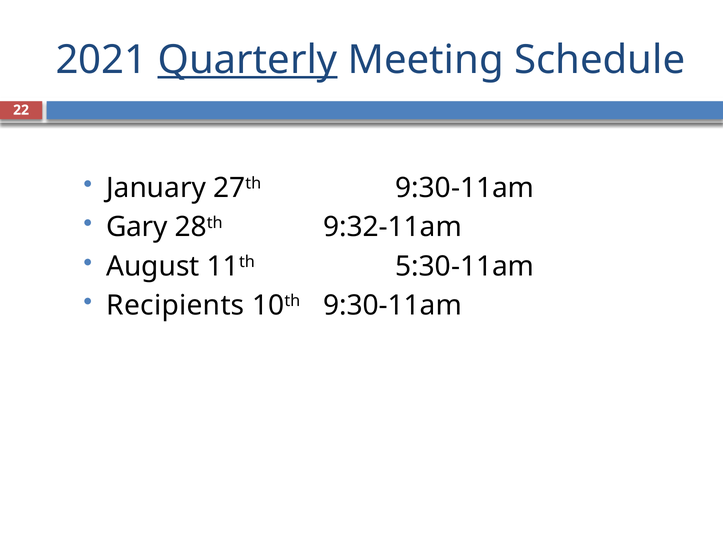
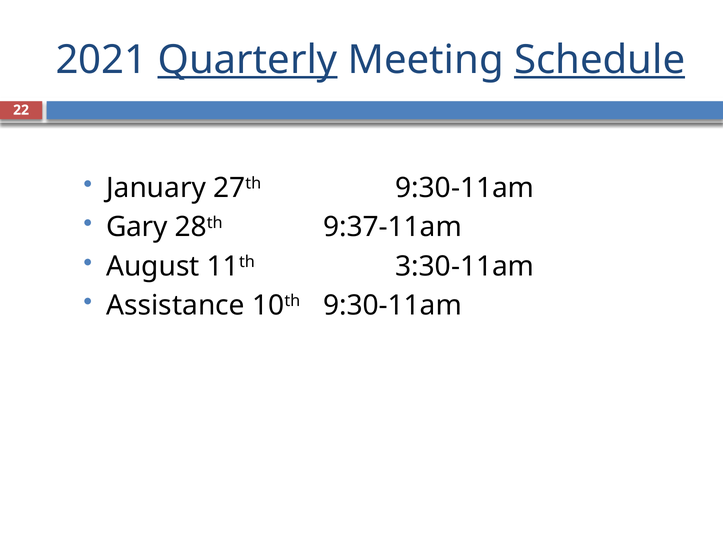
Schedule underline: none -> present
9:32-11am: 9:32-11am -> 9:37-11am
5:30-11am: 5:30-11am -> 3:30-11am
Recipients: Recipients -> Assistance
